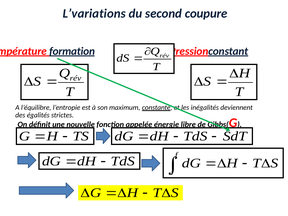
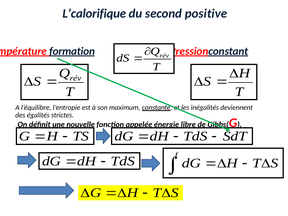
L’variations: L’variations -> L’calorifique
coupure: coupure -> positive
